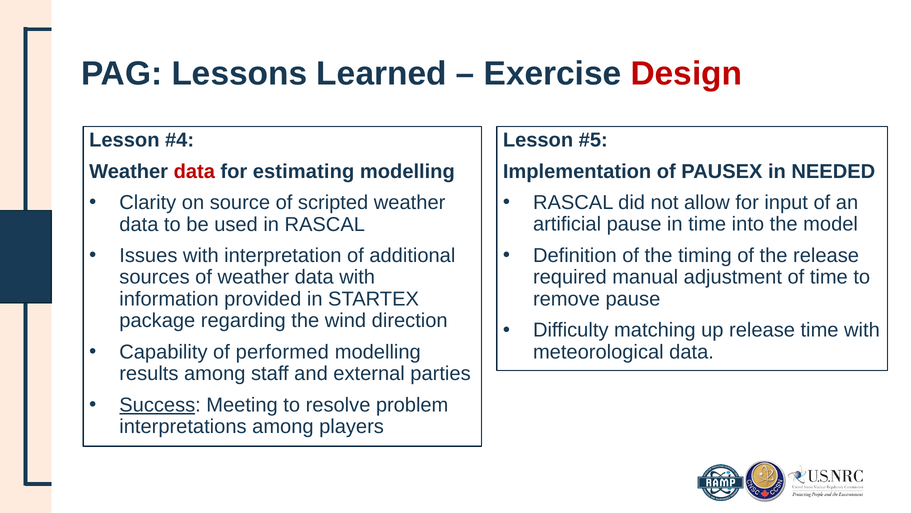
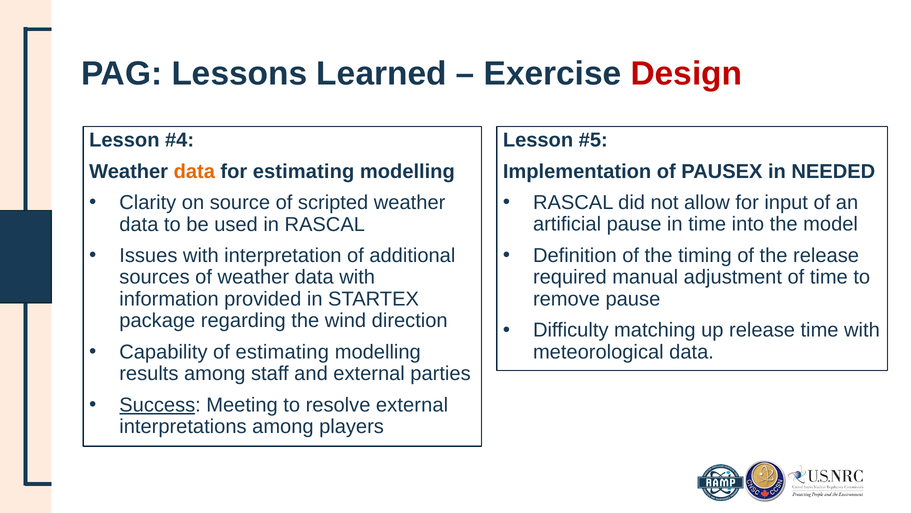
data at (194, 171) colour: red -> orange
of performed: performed -> estimating
resolve problem: problem -> external
